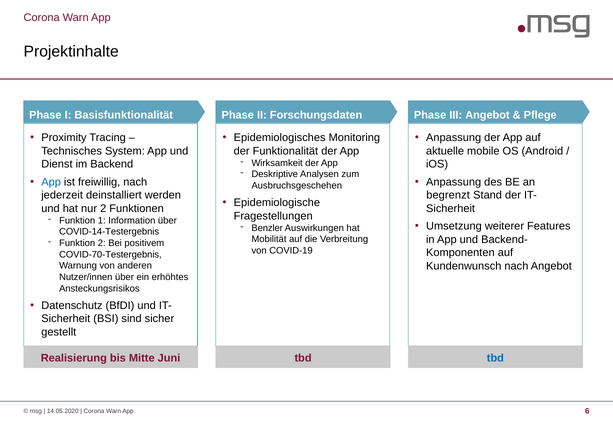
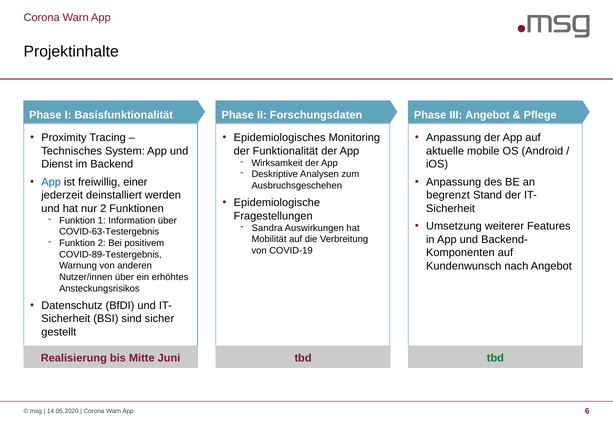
freiwillig nach: nach -> einer
Benzler: Benzler -> Sandra
COVID-14-Testergebnis: COVID-14-Testergebnis -> COVID-63-Testergebnis
COVID-70-Testergebnis: COVID-70-Testergebnis -> COVID-89-Testergebnis
tbd at (495, 358) colour: blue -> green
